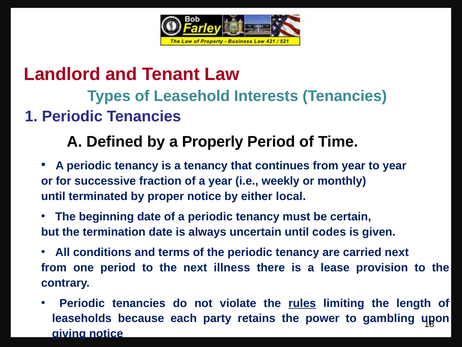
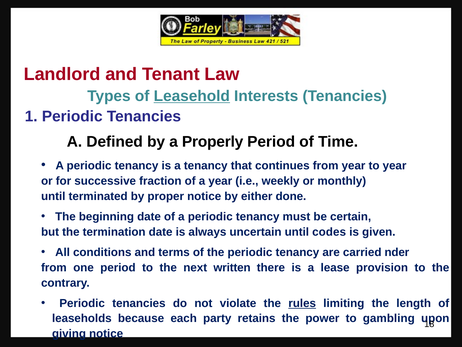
Leasehold underline: none -> present
local: local -> done
carried next: next -> nder
illness: illness -> written
